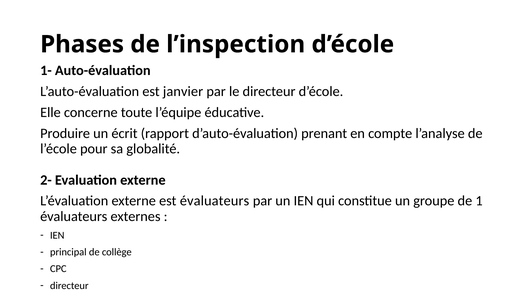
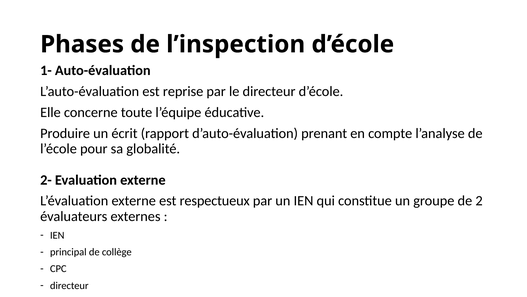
janvier: janvier -> reprise
est évaluateurs: évaluateurs -> respectueux
1: 1 -> 2
